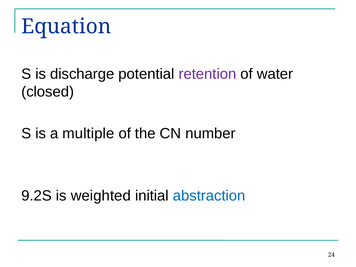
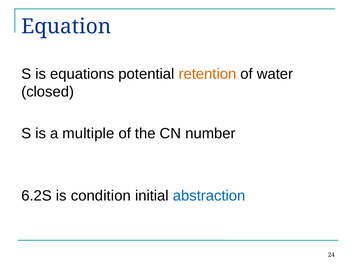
discharge: discharge -> equations
retention colour: purple -> orange
9.2S: 9.2S -> 6.2S
weighted: weighted -> condition
